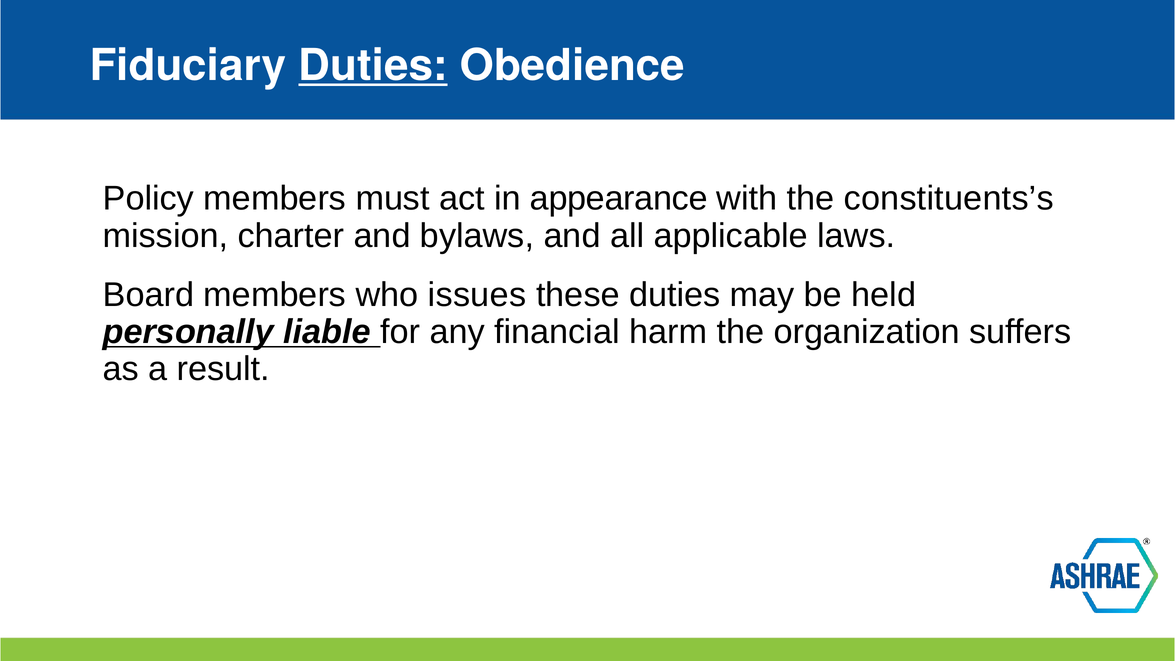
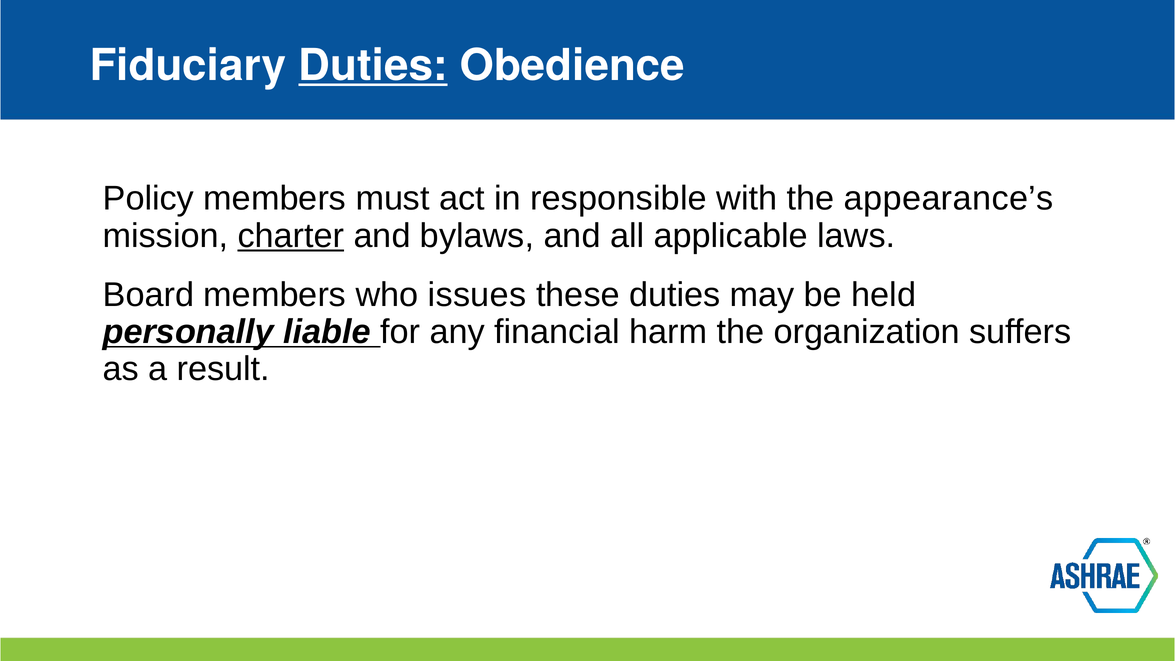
appearance: appearance -> responsible
constituents’s: constituents’s -> appearance’s
charter underline: none -> present
